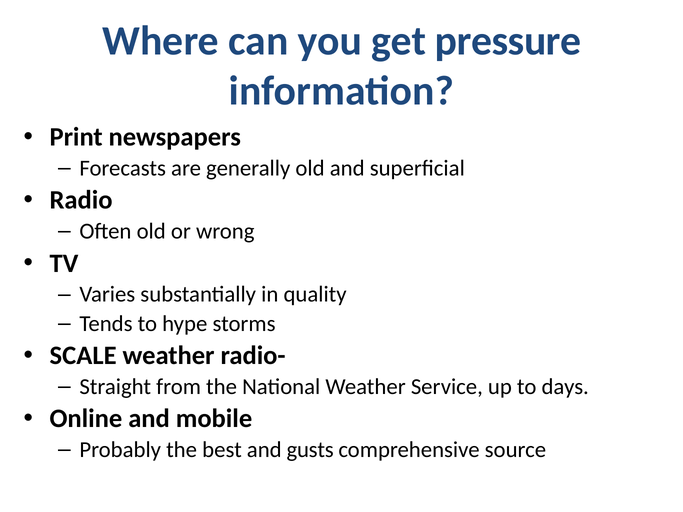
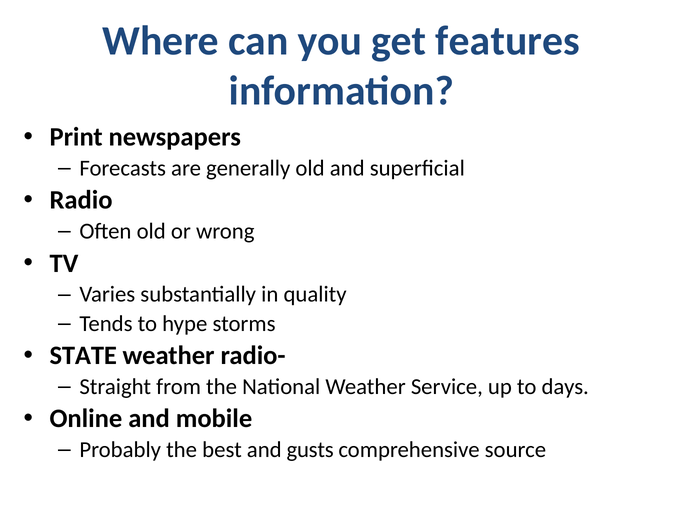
pressure: pressure -> features
SCALE: SCALE -> STATE
